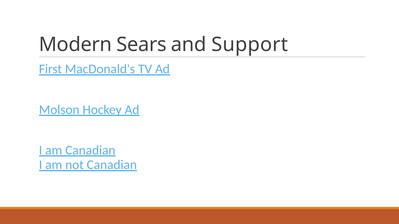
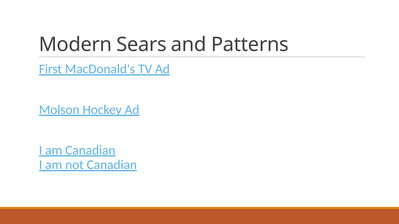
Support: Support -> Patterns
